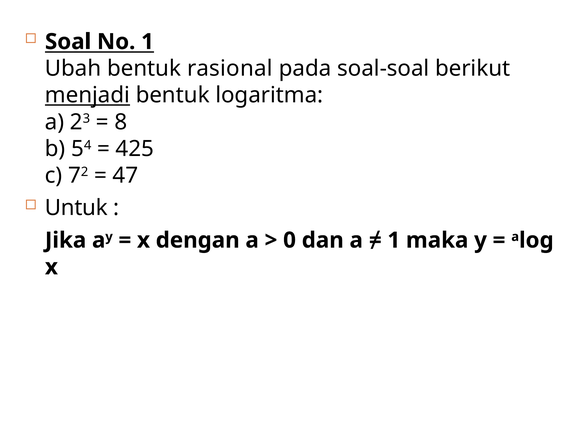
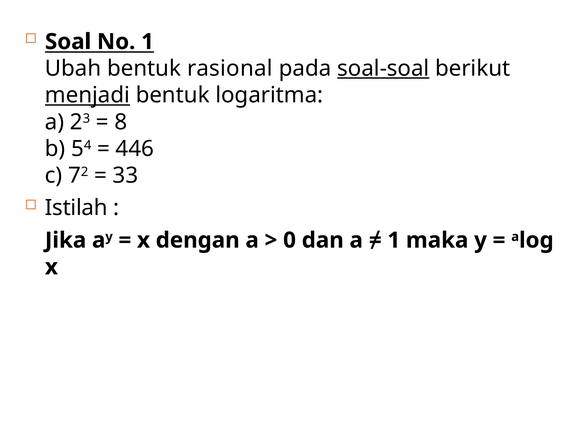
soal-soal underline: none -> present
425: 425 -> 446
47: 47 -> 33
Untuk: Untuk -> Istilah
